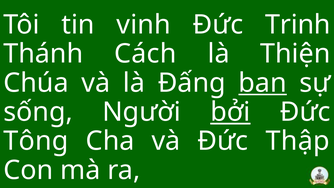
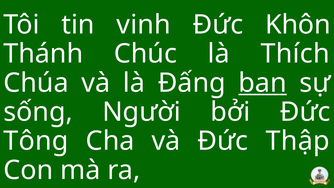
Trinh: Trinh -> Khôn
Cách: Cách -> Chúc
Thiện: Thiện -> Thích
bởi underline: present -> none
